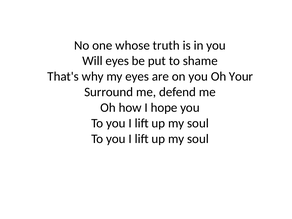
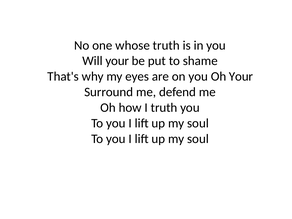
Will eyes: eyes -> your
I hope: hope -> truth
